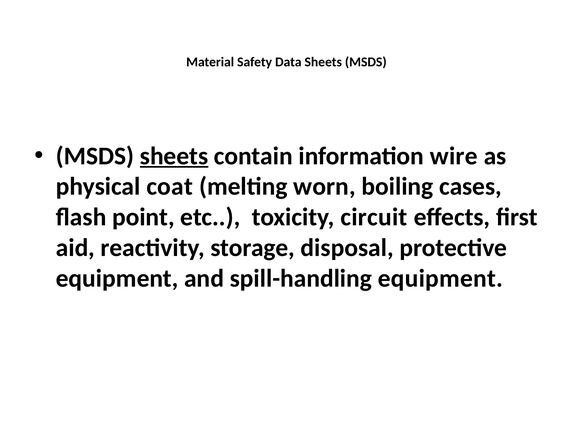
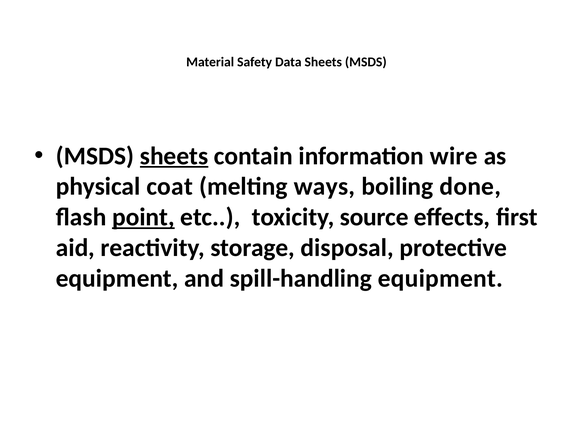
worn: worn -> ways
cases: cases -> done
point underline: none -> present
circuit: circuit -> source
